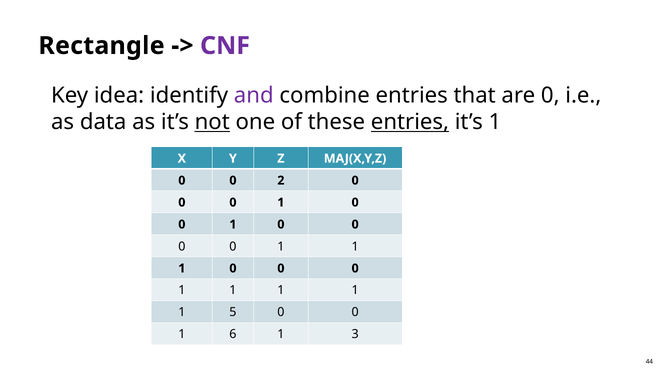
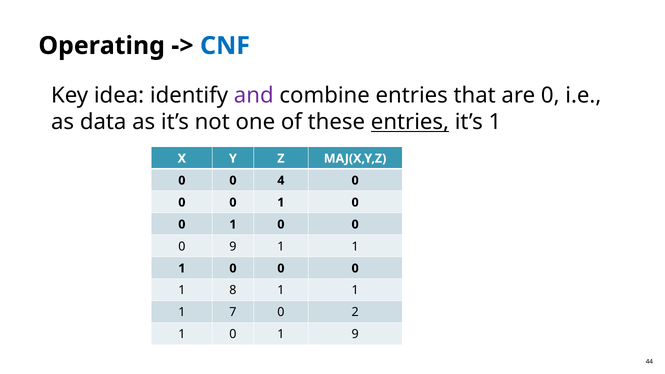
Rectangle: Rectangle -> Operating
CNF colour: purple -> blue
not underline: present -> none
2: 2 -> 4
0 at (233, 246): 0 -> 9
1 at (233, 290): 1 -> 8
5: 5 -> 7
0 at (355, 312): 0 -> 2
6 at (233, 334): 6 -> 0
1 3: 3 -> 9
